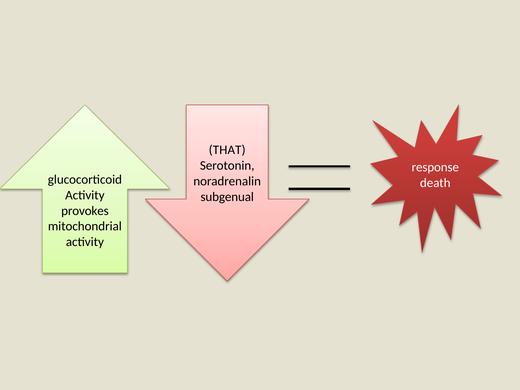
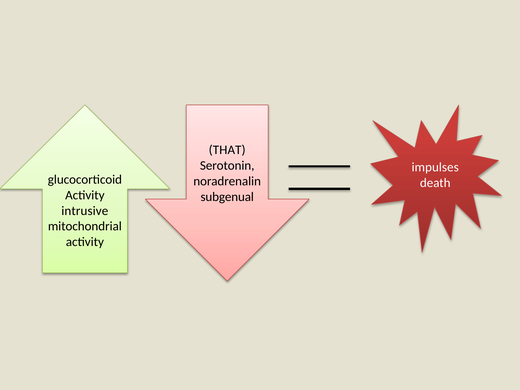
response: response -> impulses
provokes: provokes -> intrusive
